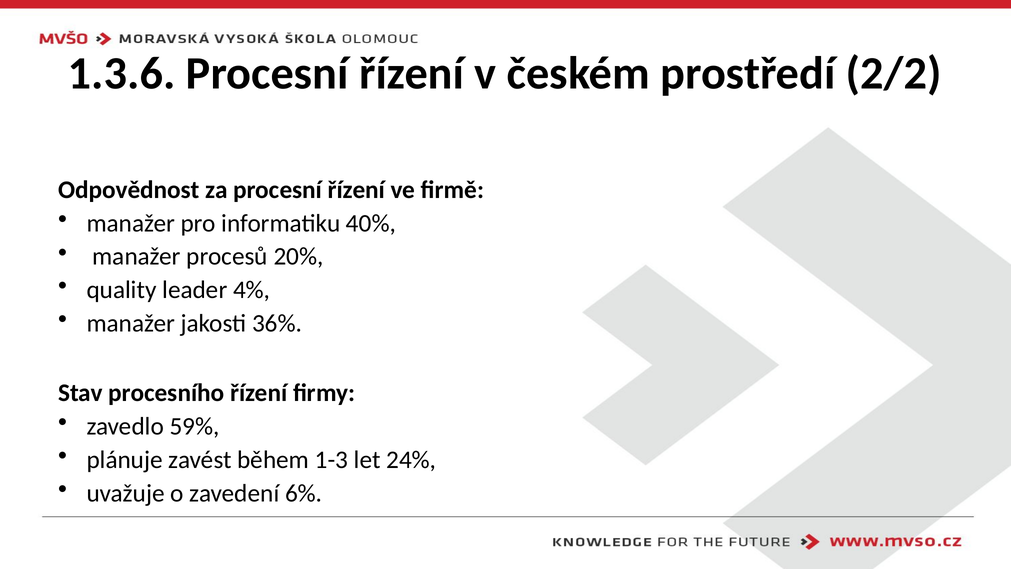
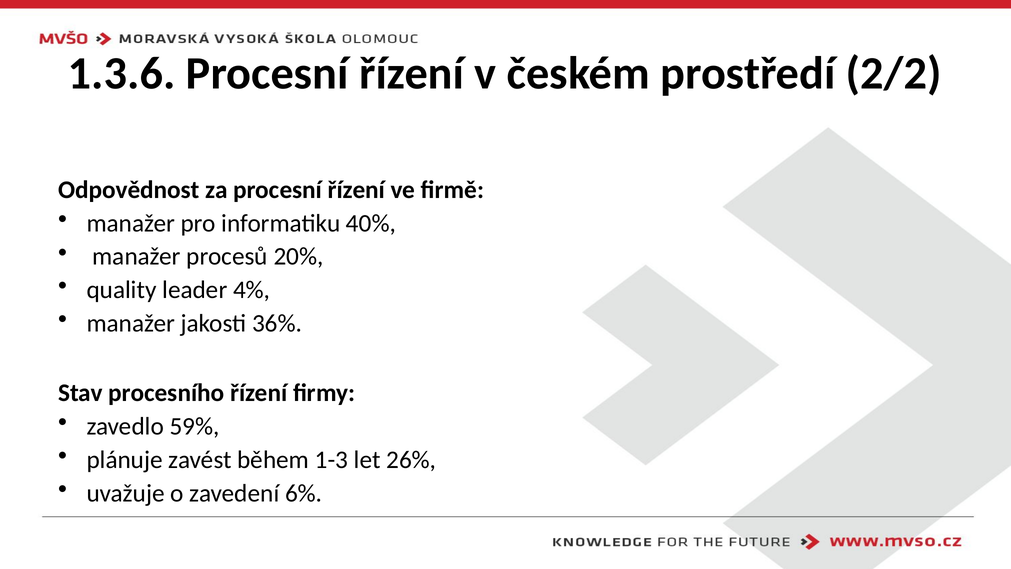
24%: 24% -> 26%
